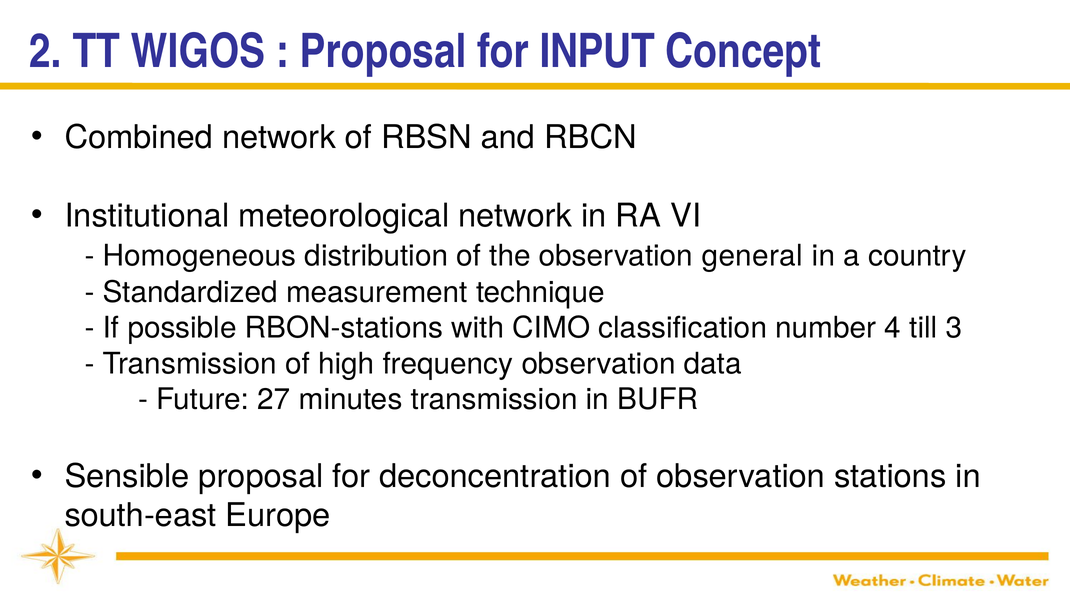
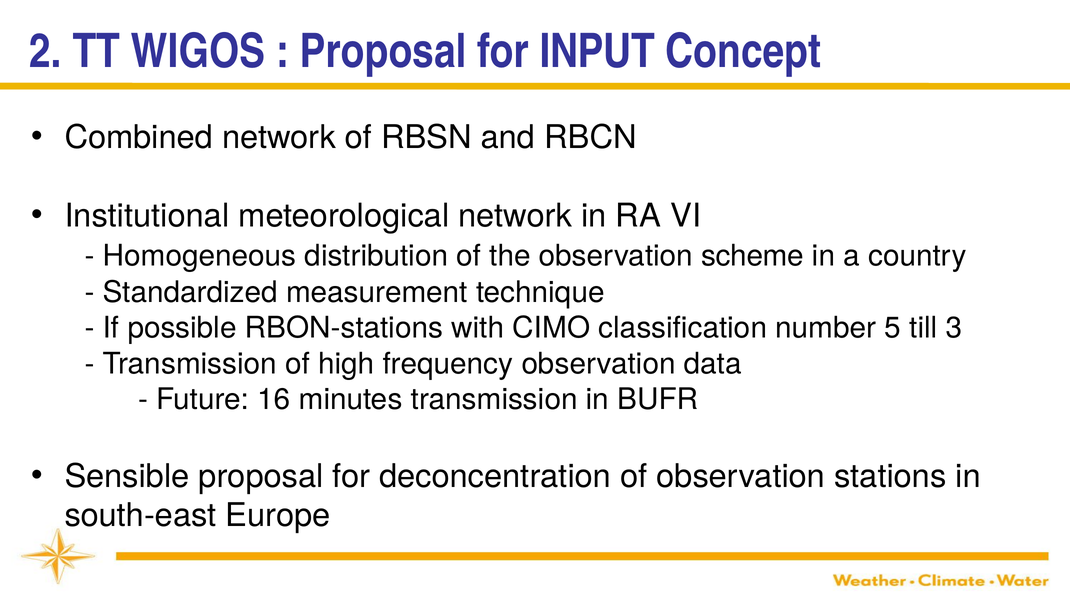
general: general -> scheme
4: 4 -> 5
27: 27 -> 16
